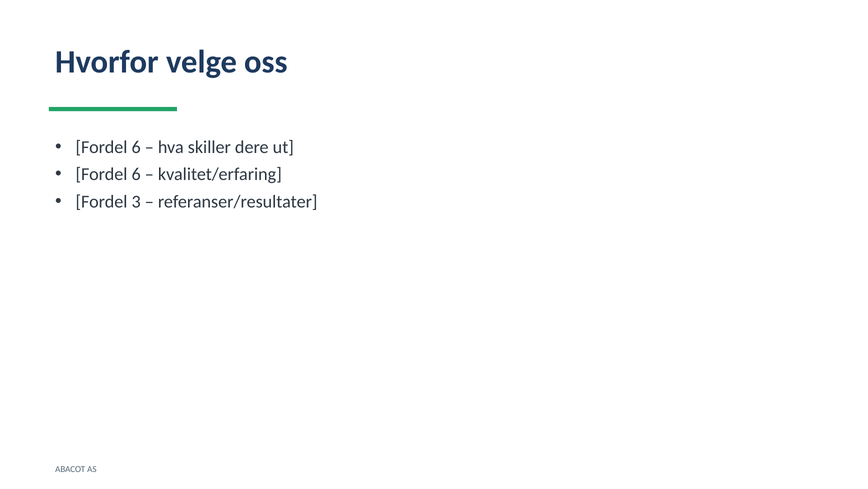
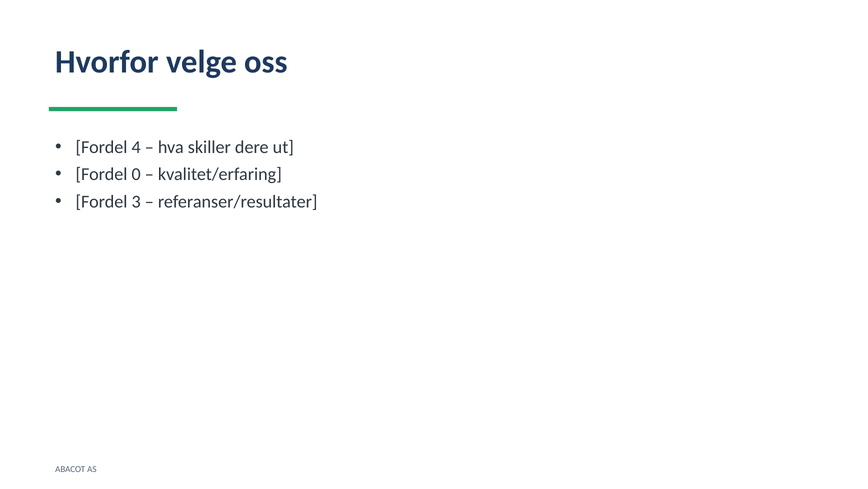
6 at (136, 147): 6 -> 4
6 at (136, 174): 6 -> 0
